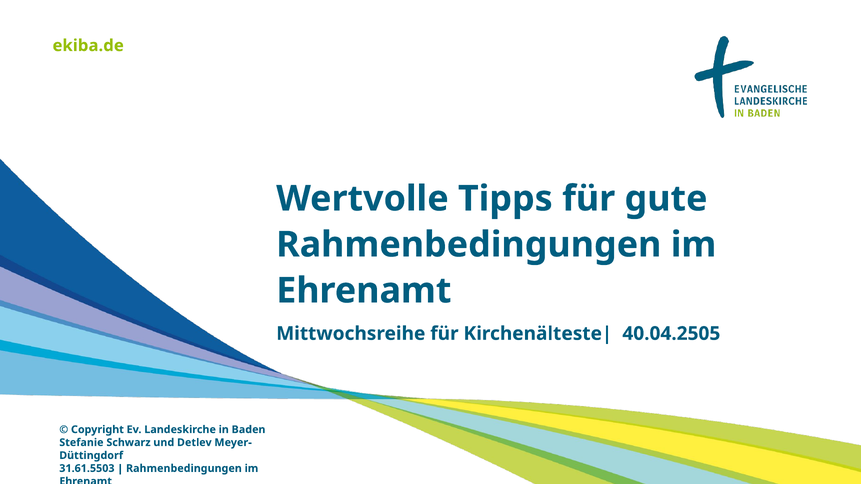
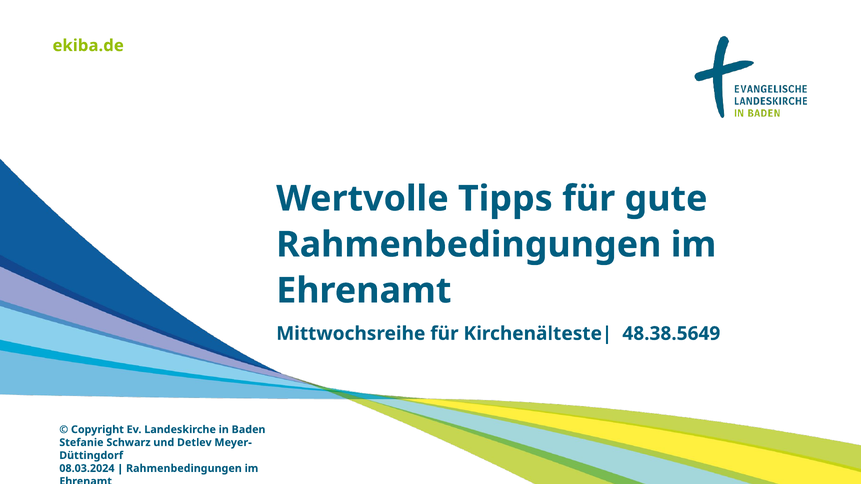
40.04.2505: 40.04.2505 -> 48.38.5649
31.61.5503: 31.61.5503 -> 08.03.2024
